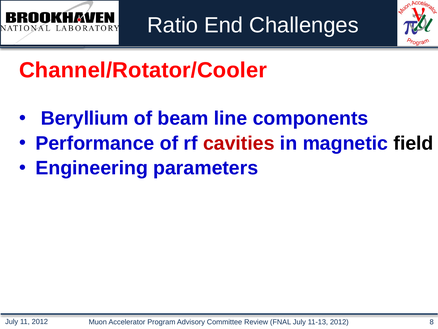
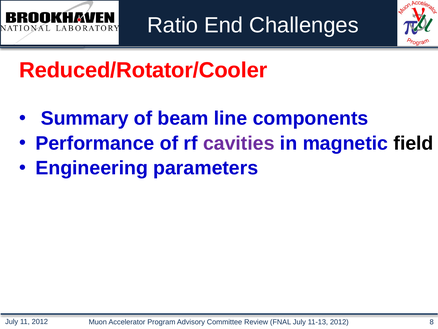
Channel/Rotator/Cooler: Channel/Rotator/Cooler -> Reduced/Rotator/Cooler
Beryllium: Beryllium -> Summary
cavities colour: red -> purple
